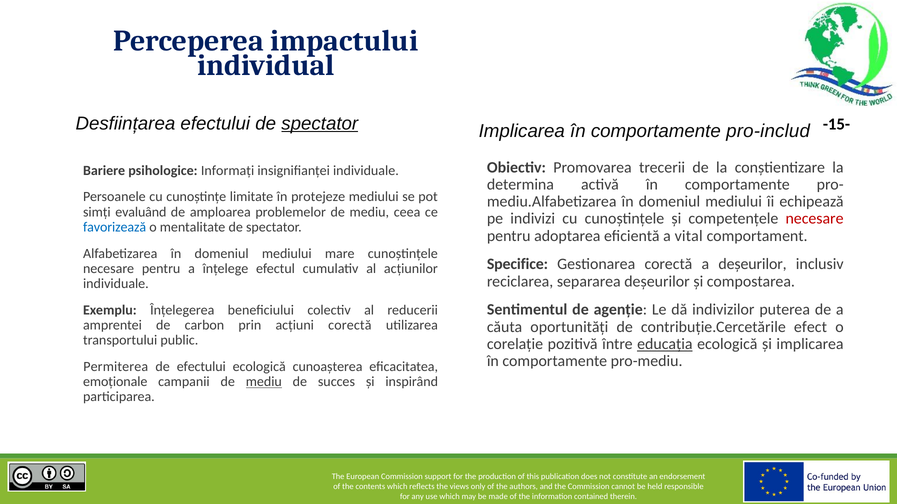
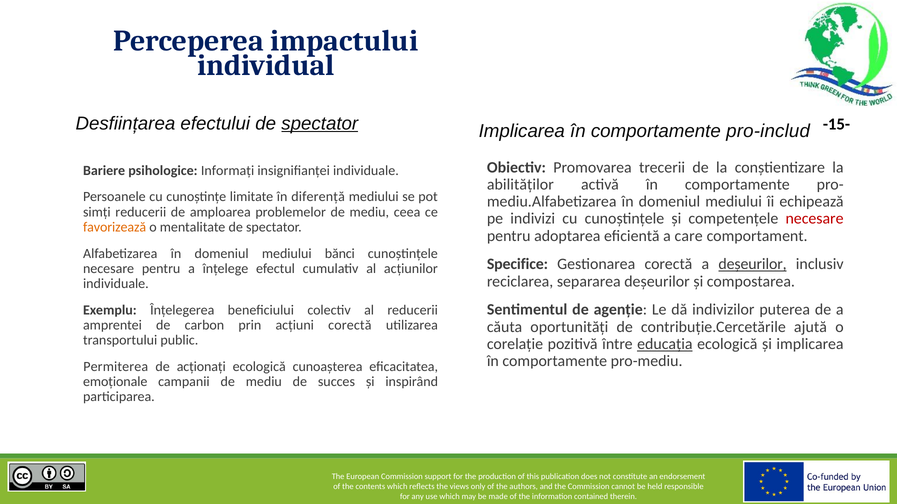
determina: determina -> abilităților
protejeze: protejeze -> diferență
simți evaluând: evaluând -> reducerii
favorizează colour: blue -> orange
vital: vital -> care
mare: mare -> bănci
deșeurilor at (753, 265) underline: none -> present
efect: efect -> ajută
de efectului: efectului -> acționați
mediu at (264, 382) underline: present -> none
